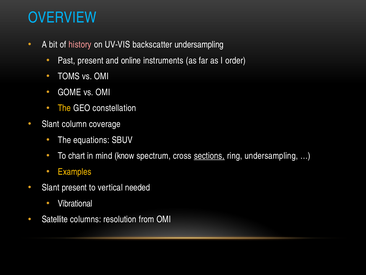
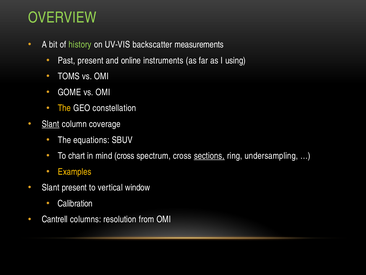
OVERVIEW colour: light blue -> light green
history colour: pink -> light green
backscatter undersampling: undersampling -> measurements
order: order -> using
Slant at (51, 124) underline: none -> present
mind know: know -> cross
needed: needed -> window
Vibrational: Vibrational -> Calibration
Satellite: Satellite -> Cantrell
